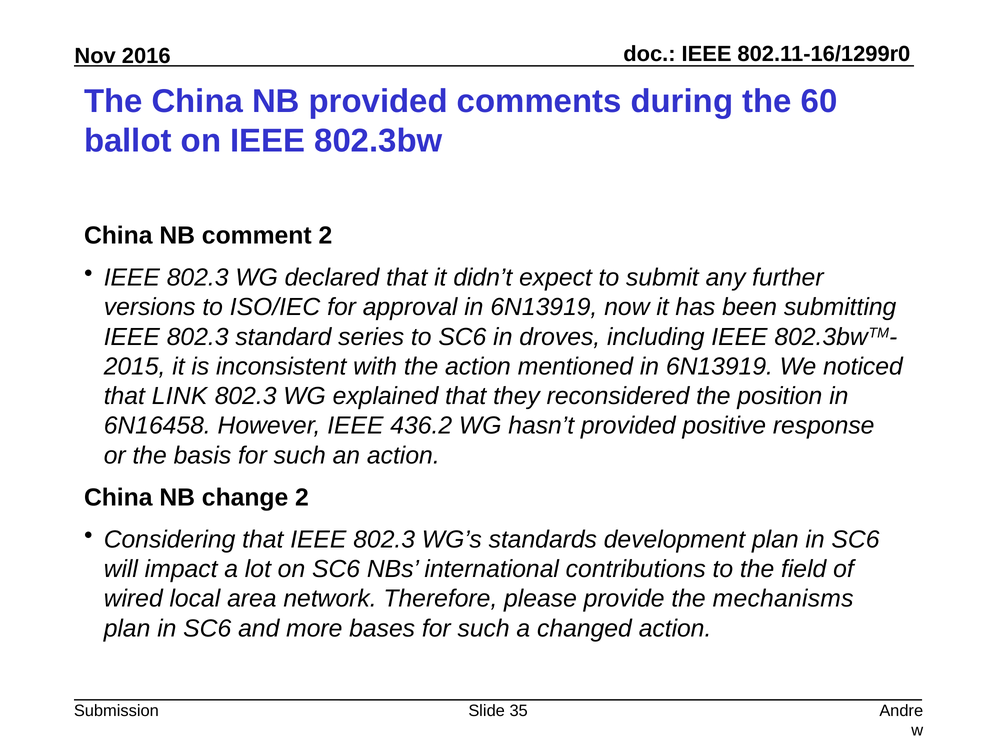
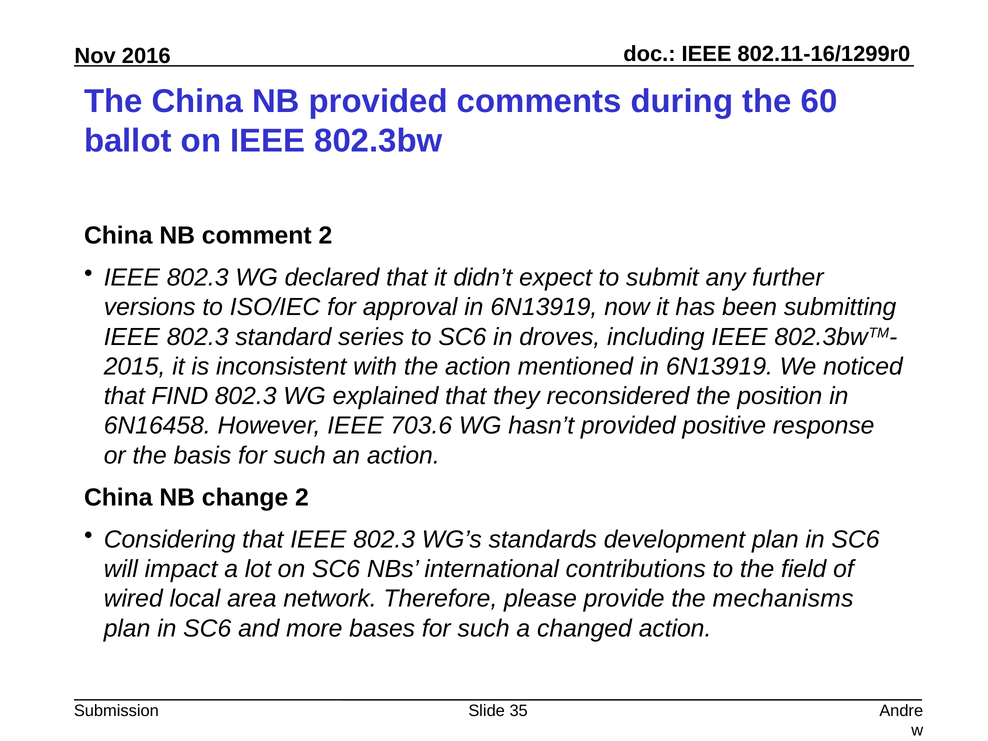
LINK: LINK -> FIND
436.2: 436.2 -> 703.6
